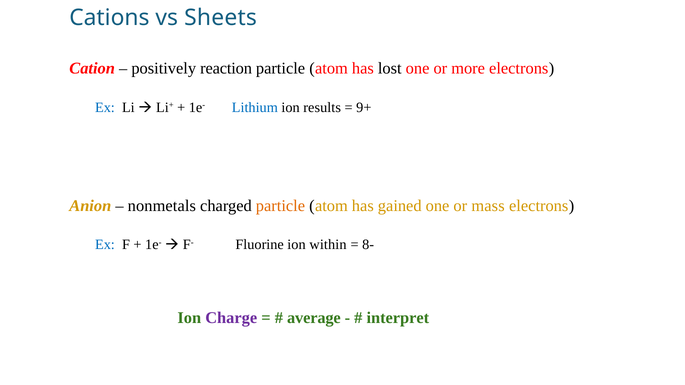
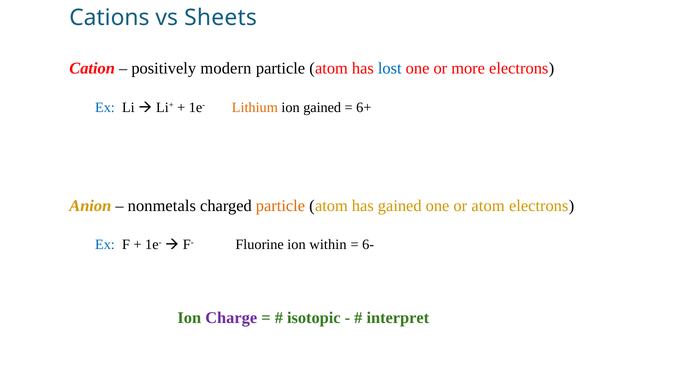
reaction: reaction -> modern
lost colour: black -> blue
Lithium colour: blue -> orange
ion results: results -> gained
9+: 9+ -> 6+
or mass: mass -> atom
8-: 8- -> 6-
average: average -> isotopic
